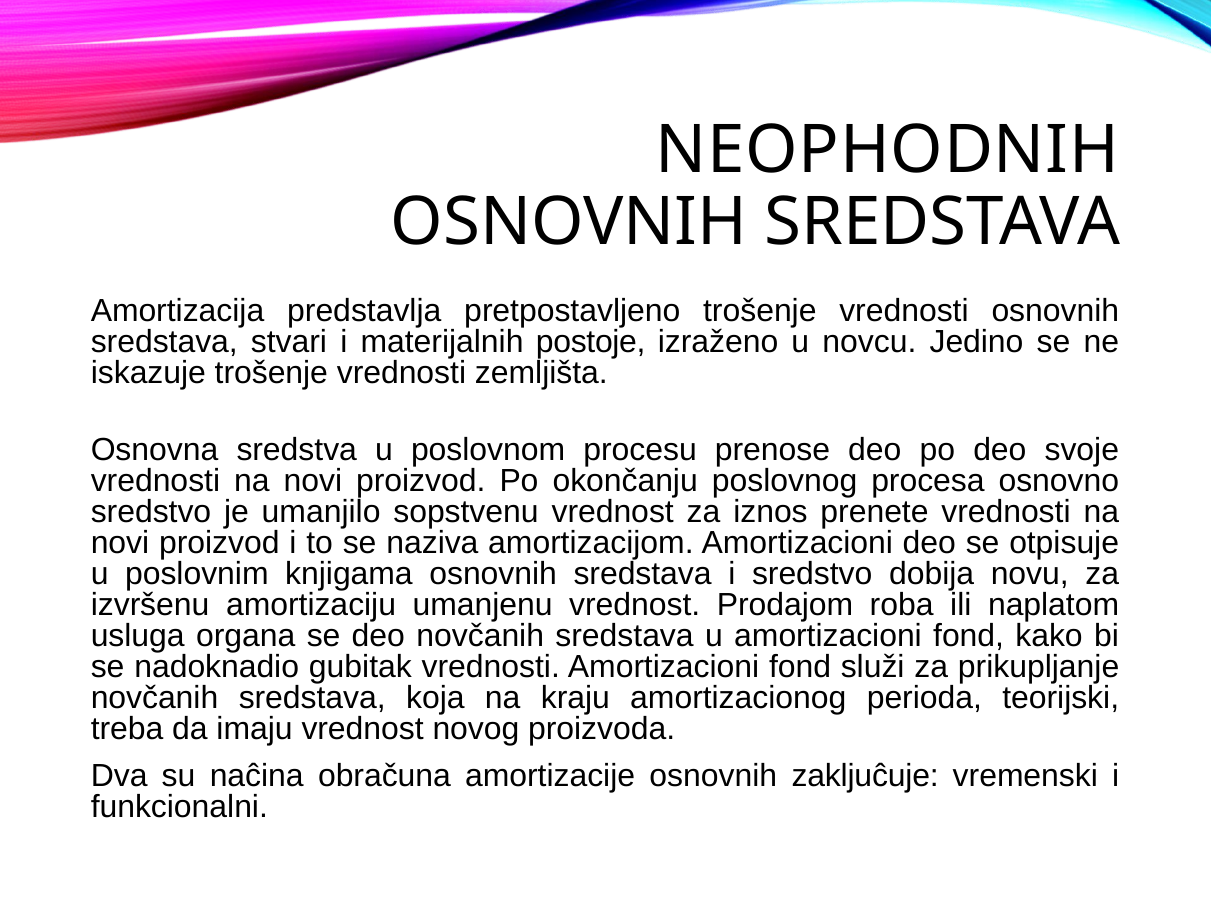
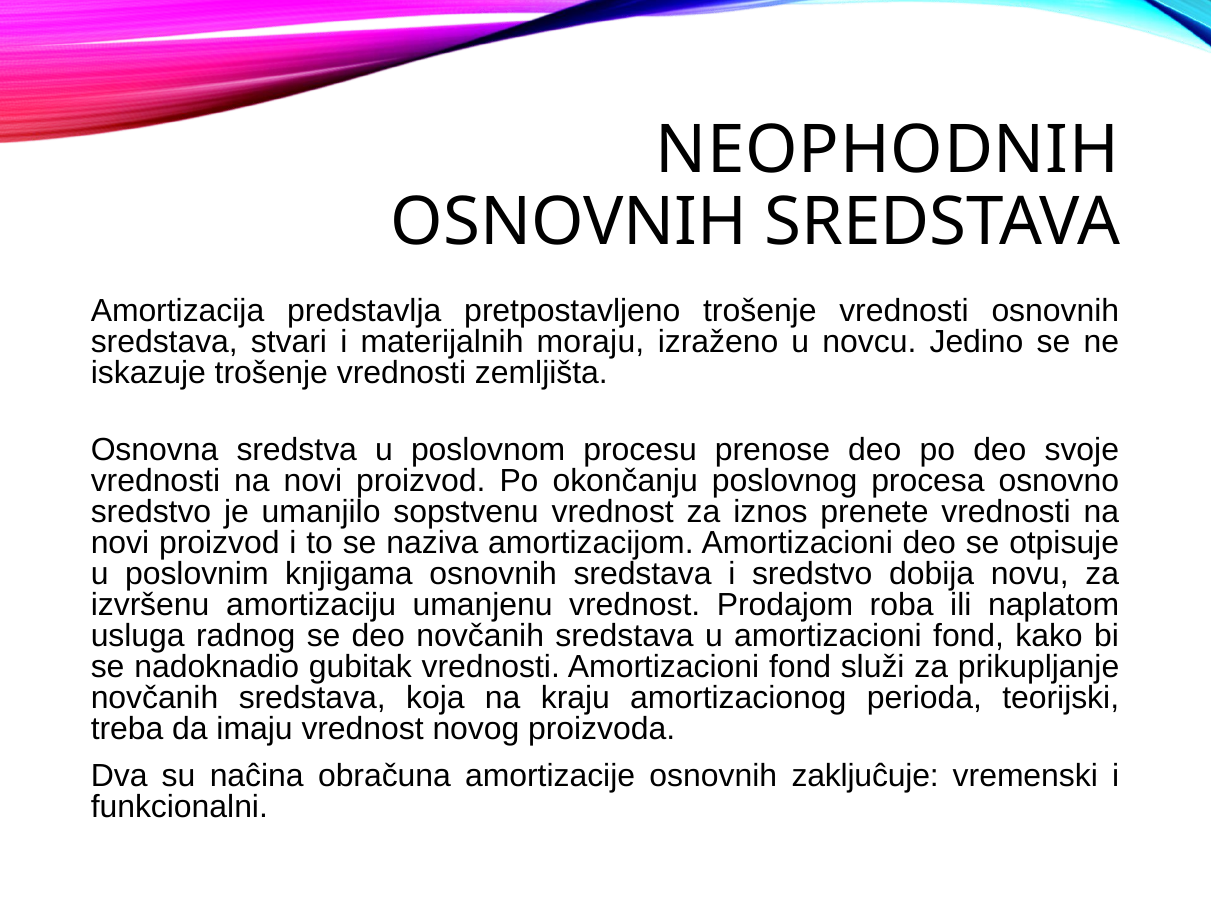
postoje: postoje -> moraju
organa: organa -> radnog
